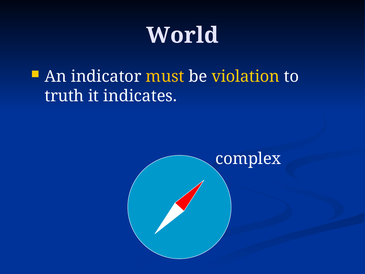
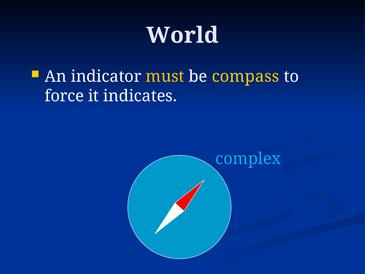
violation: violation -> compass
truth: truth -> force
complex colour: white -> light blue
